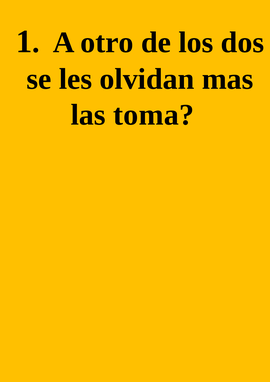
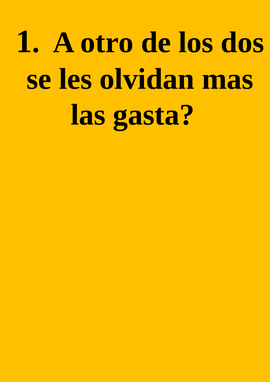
toma: toma -> gasta
